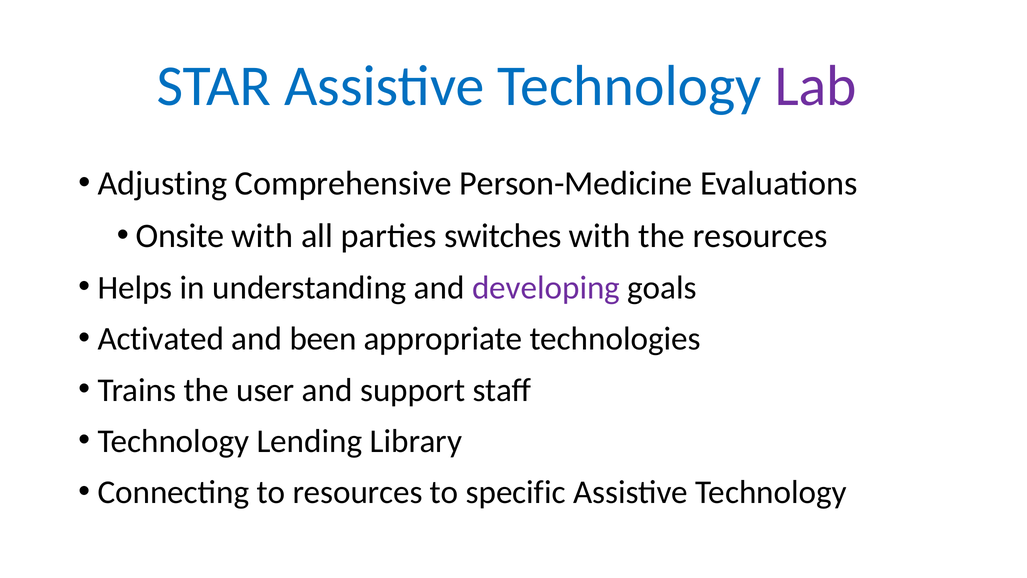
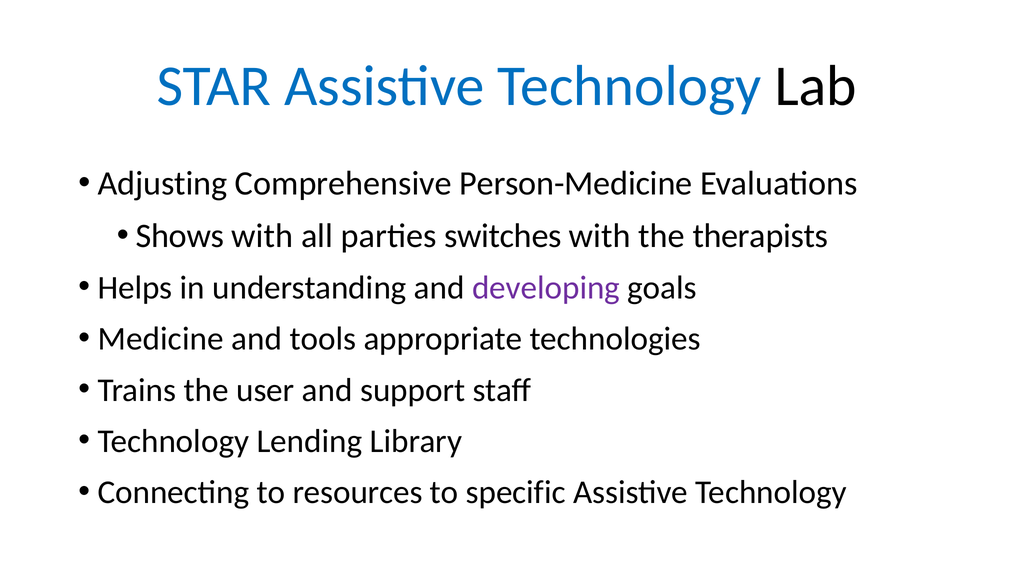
Lab colour: purple -> black
Onsite: Onsite -> Shows
the resources: resources -> therapists
Activated: Activated -> Medicine
been: been -> tools
